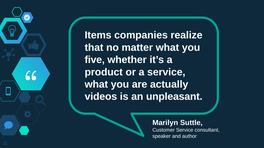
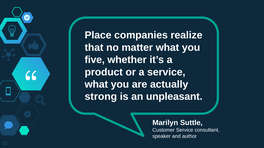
Items: Items -> Place
videos: videos -> strong
